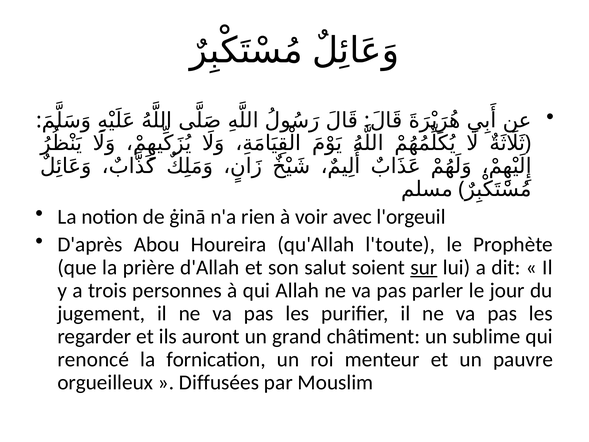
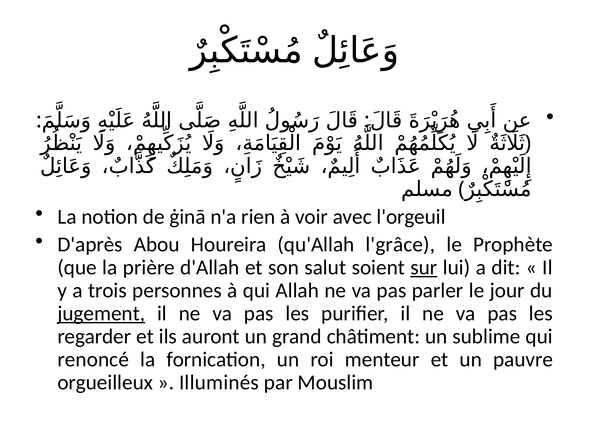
l'toute: l'toute -> l'grâce
jugement underline: none -> present
Diffusées: Diffusées -> Illuminés
